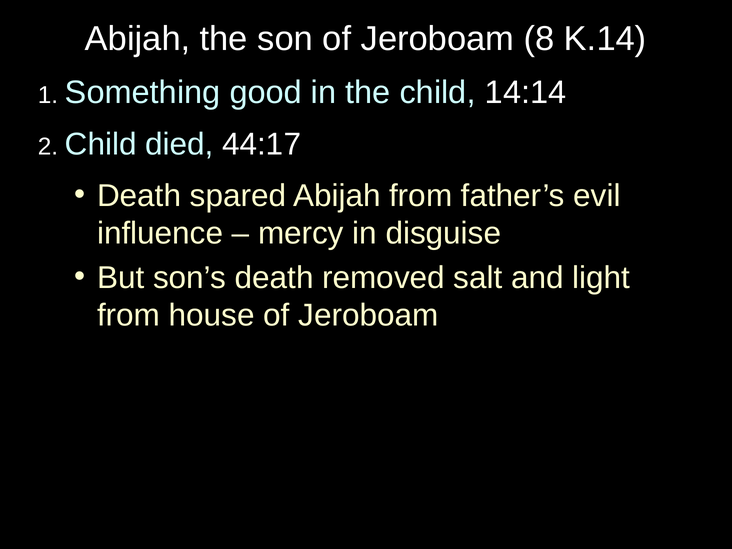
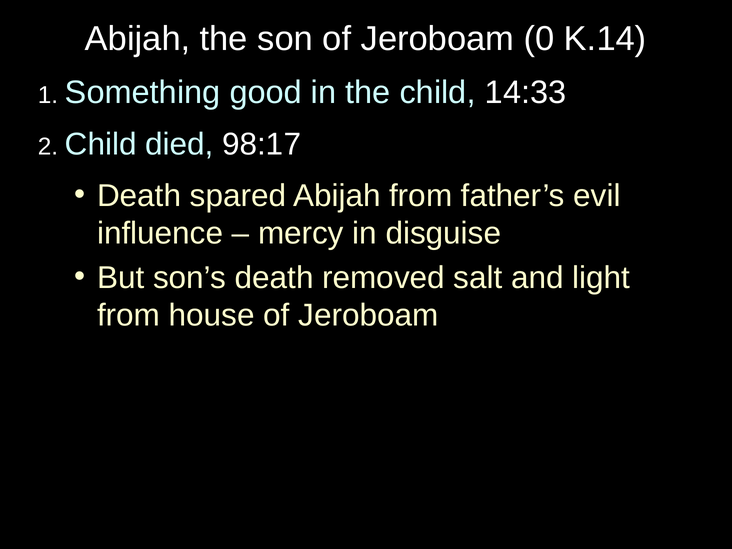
8: 8 -> 0
14:14: 14:14 -> 14:33
44:17: 44:17 -> 98:17
